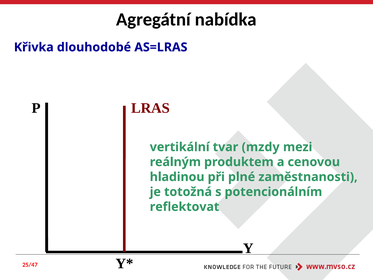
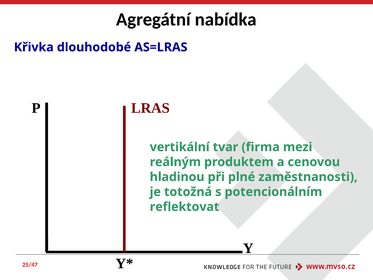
mzdy: mzdy -> firma
